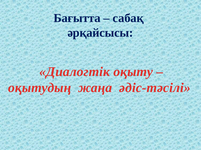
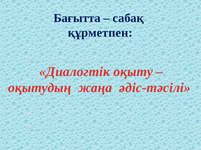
әрқайсысы: әрқайсысы -> құрметпен
